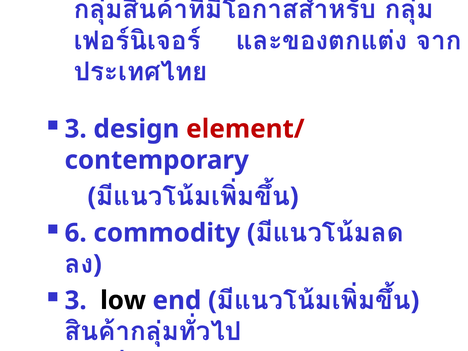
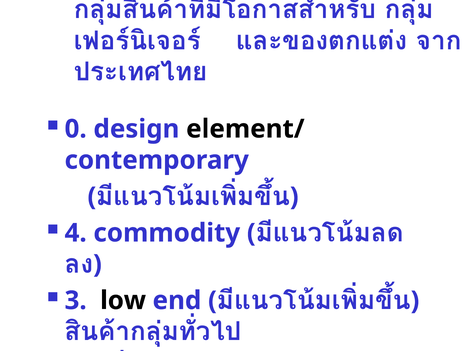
3 at (76, 129): 3 -> 0
element/ colour: red -> black
6: 6 -> 4
